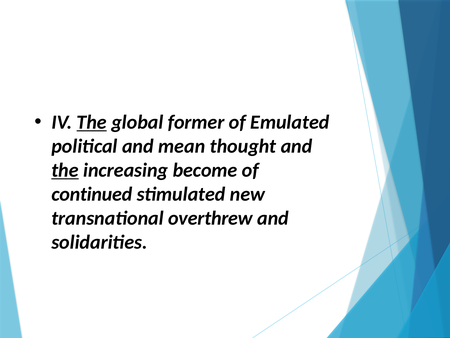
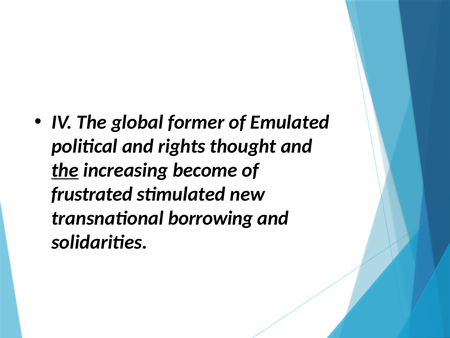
The at (92, 122) underline: present -> none
mean: mean -> rights
continued: continued -> frustrated
overthrew: overthrew -> borrowing
